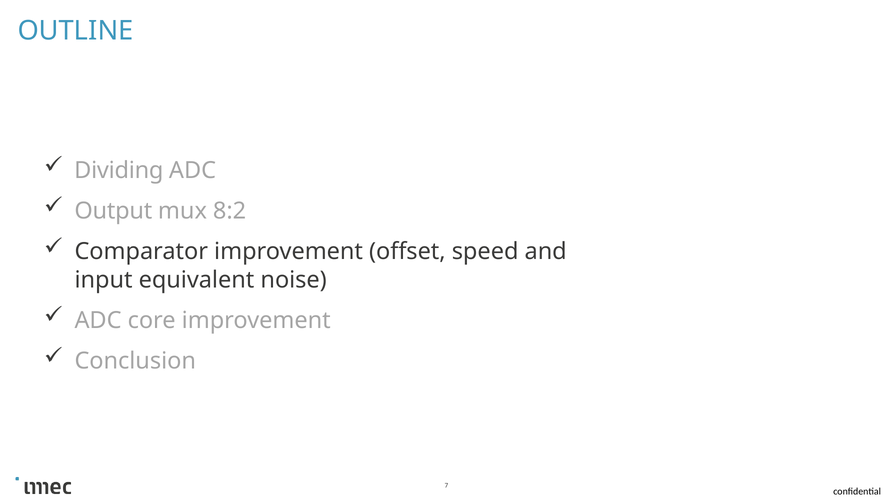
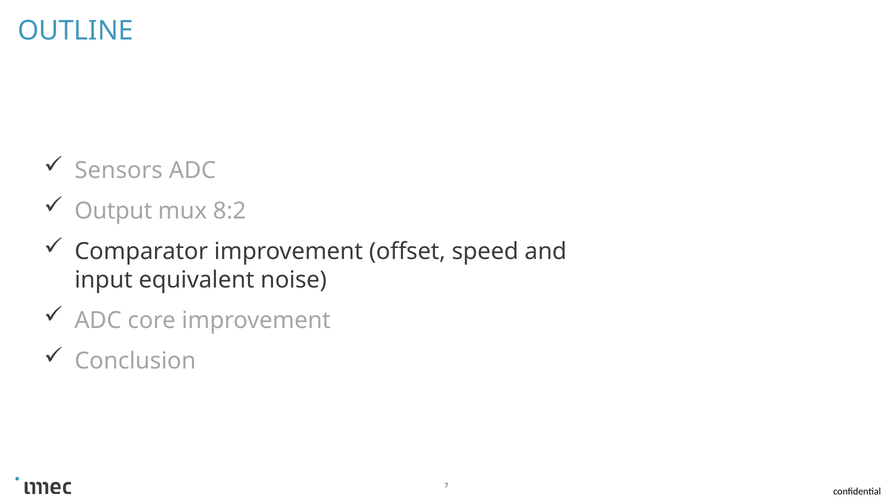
Dividing: Dividing -> Sensors
